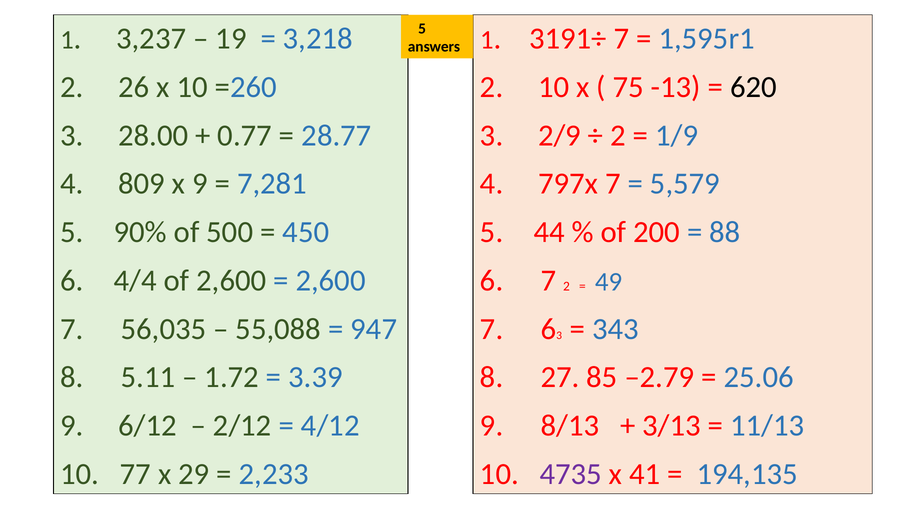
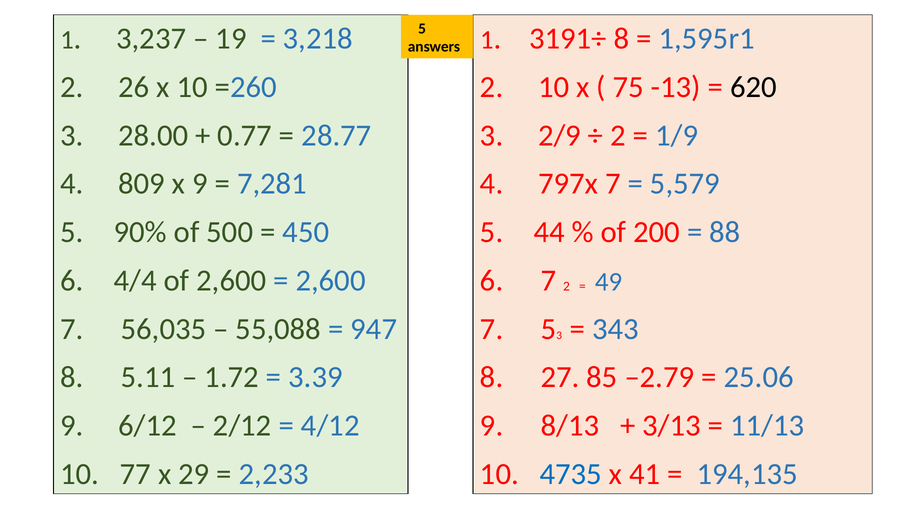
3191÷ 7: 7 -> 8
7 6: 6 -> 5
4735 colour: purple -> blue
